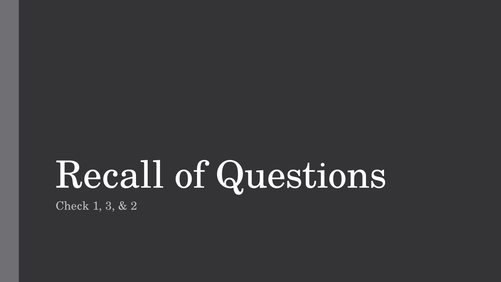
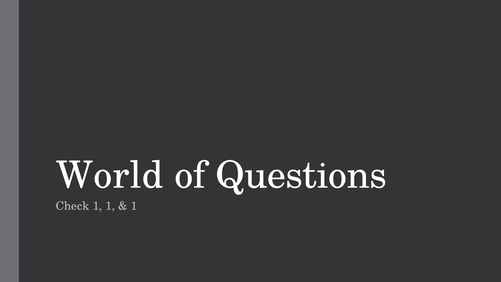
Recall: Recall -> World
1 3: 3 -> 1
2 at (134, 206): 2 -> 1
